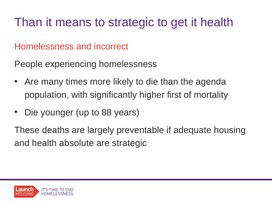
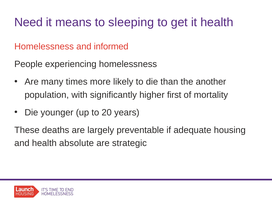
Than at (28, 22): Than -> Need
to strategic: strategic -> sleeping
incorrect: incorrect -> informed
agenda: agenda -> another
88: 88 -> 20
